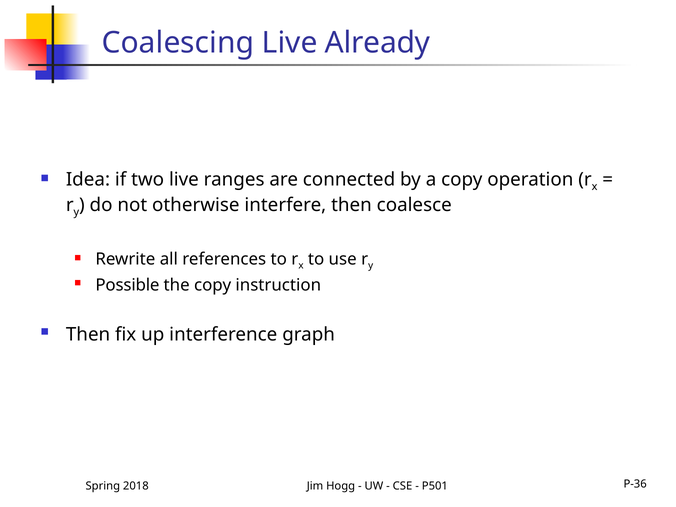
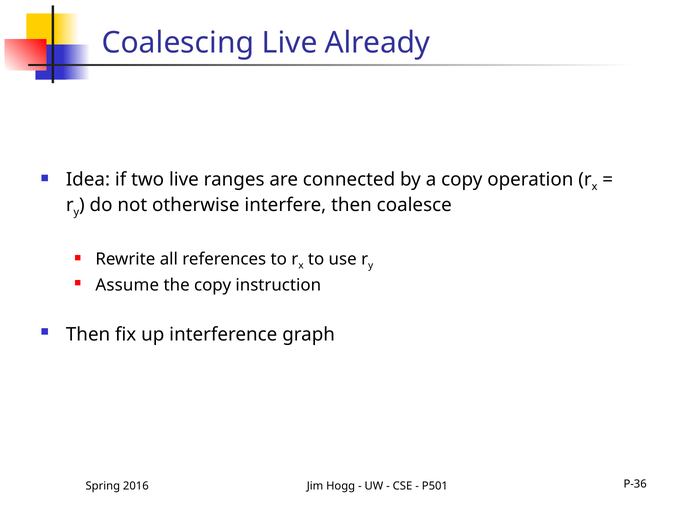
Possible: Possible -> Assume
2018: 2018 -> 2016
